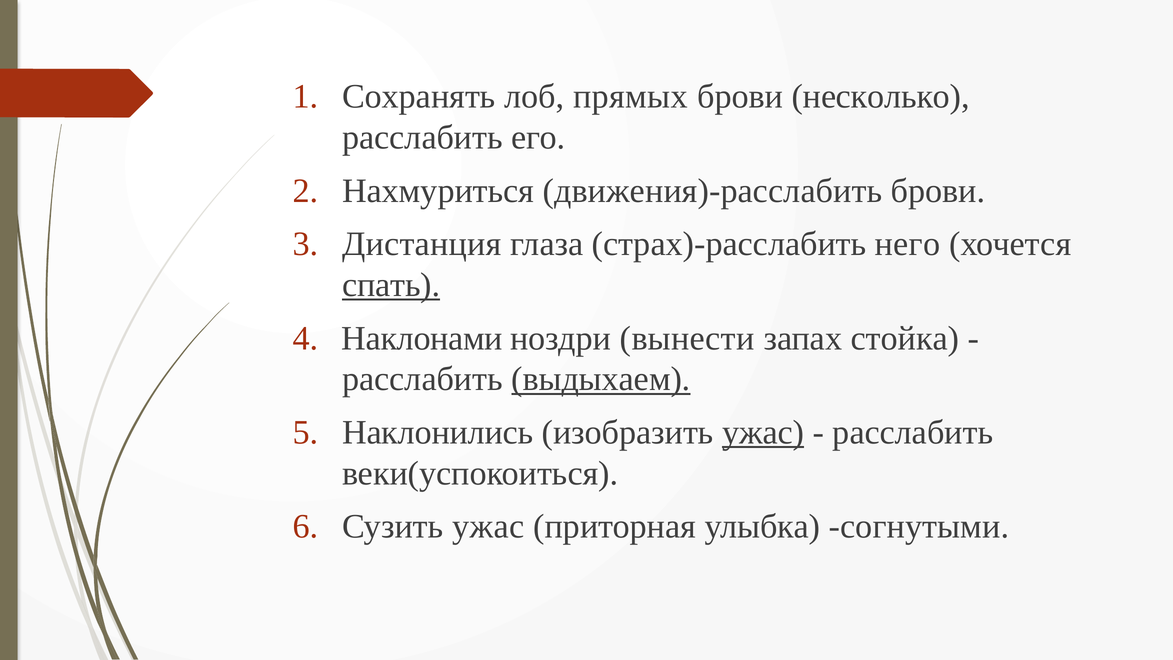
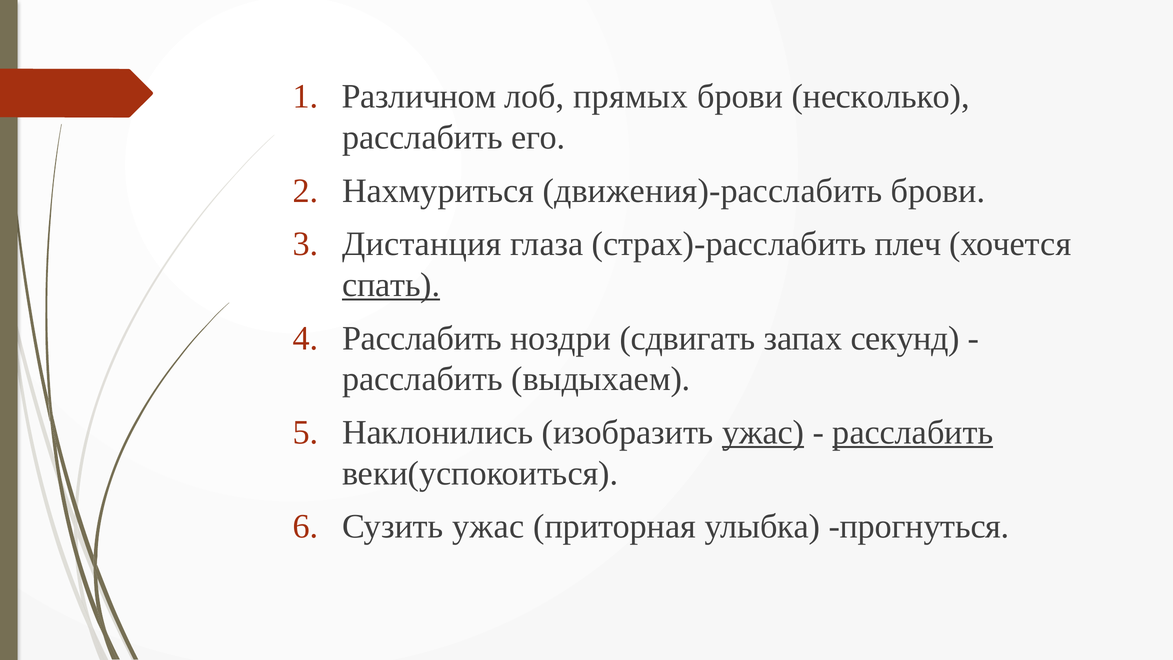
Сохранять: Сохранять -> Различном
него: него -> плеч
Наклонами at (422, 338): Наклонами -> Расслабить
вынести: вынести -> сдвигать
стойка: стойка -> секунд
выдыхаем underline: present -> none
расслабить at (913, 432) underline: none -> present
согнутыми: согнутыми -> прогнуться
